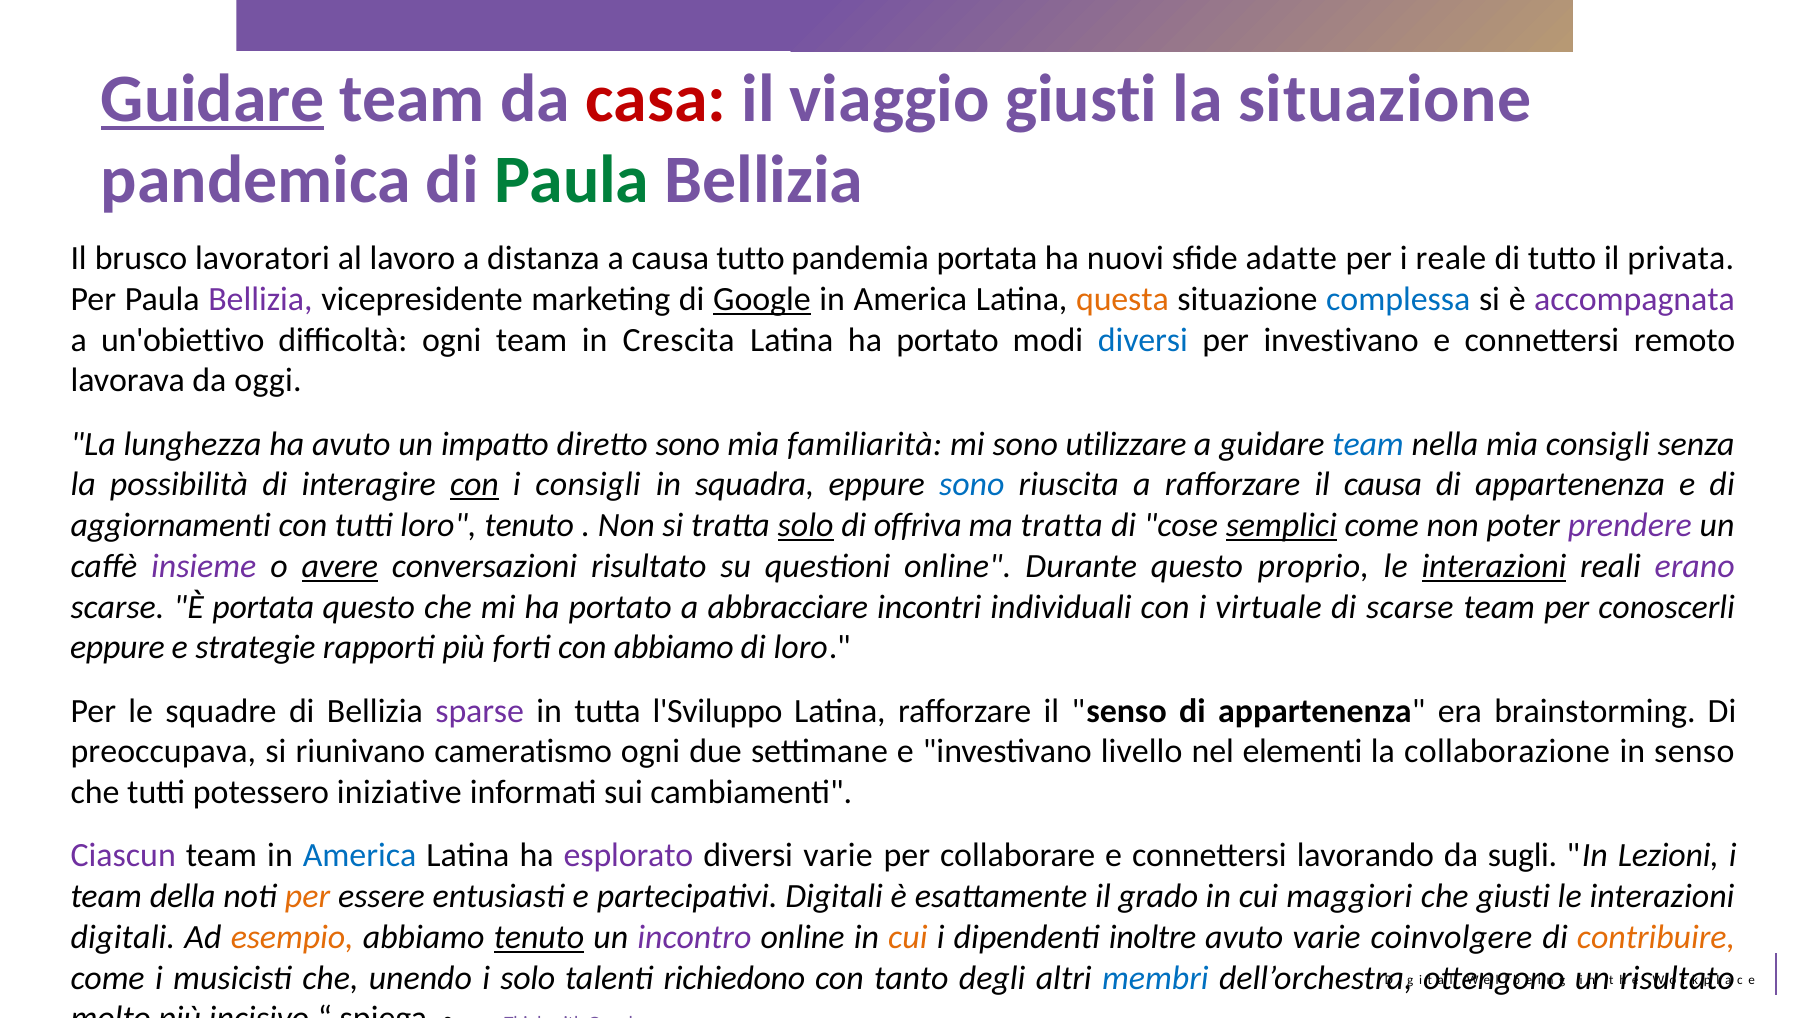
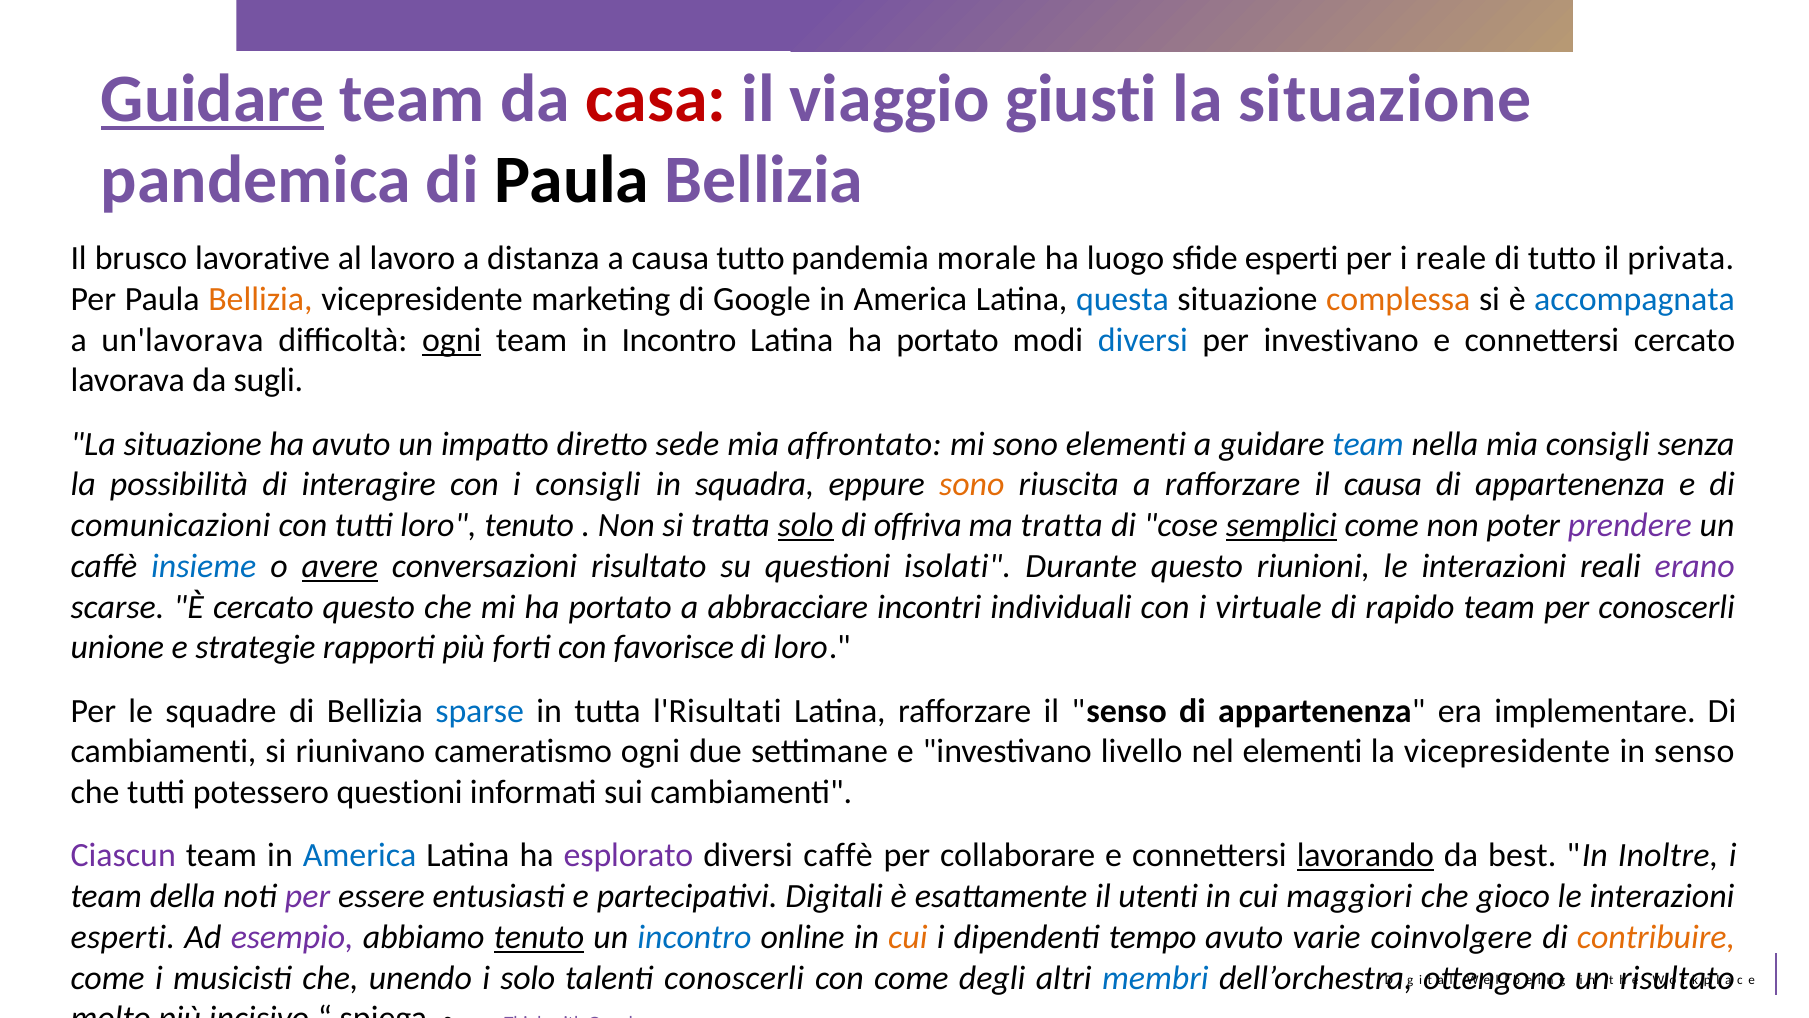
Paula at (572, 180) colour: green -> black
lavoratori: lavoratori -> lavorative
pandemia portata: portata -> morale
nuovi: nuovi -> luogo
sfide adatte: adatte -> esperti
Bellizia at (260, 299) colour: purple -> orange
Google at (762, 299) underline: present -> none
questa colour: orange -> blue
complessa colour: blue -> orange
accompagnata colour: purple -> blue
un'obiettivo: un'obiettivo -> un'lavorava
ogni at (452, 340) underline: none -> present
in Crescita: Crescita -> Incontro
connettersi remoto: remoto -> cercato
oggi: oggi -> sugli
lunghezza at (193, 444): lunghezza -> situazione
diretto sono: sono -> sede
familiarità: familiarità -> affrontato
sono utilizzare: utilizzare -> elementi
con at (474, 485) underline: present -> none
sono at (972, 485) colour: blue -> orange
aggiornamenti: aggiornamenti -> comunicazioni
insieme colour: purple -> blue
questioni online: online -> isolati
proprio: proprio -> riunioni
interazioni at (1494, 566) underline: present -> none
È portata: portata -> cercato
di scarse: scarse -> rapido
eppure at (117, 647): eppure -> unione
con abbiamo: abbiamo -> favorisce
sparse colour: purple -> blue
l'Sviluppo: l'Sviluppo -> l'Risultati
brainstorming: brainstorming -> implementare
preoccupava at (163, 751): preoccupava -> cambiamenti
la collaborazione: collaborazione -> vicepresidente
potessero iniziative: iniziative -> questioni
diversi varie: varie -> caffè
lavorando underline: none -> present
sugli: sugli -> best
Lezioni: Lezioni -> Inoltre
per at (308, 896) colour: orange -> purple
grado: grado -> utenti
che giusti: giusti -> gioco
digitali at (123, 937): digitali -> esperti
esempio colour: orange -> purple
incontro at (694, 937) colour: purple -> blue
inoltre: inoltre -> tempo
talenti richiedono: richiedono -> conoscerli
con tanto: tanto -> come
